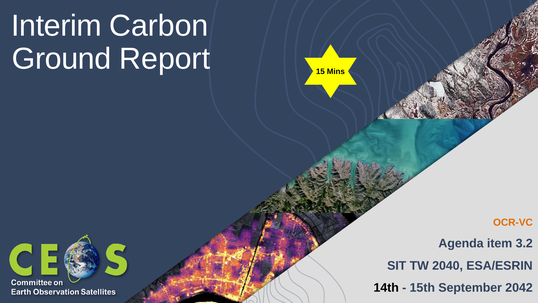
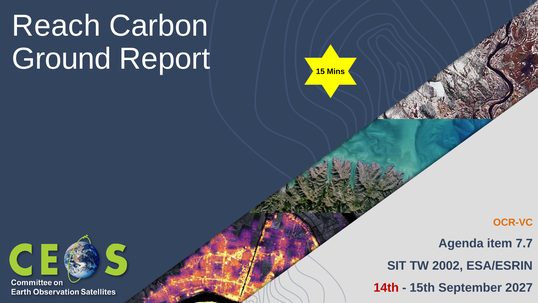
Interim: Interim -> Reach
3.2: 3.2 -> 7.7
2040: 2040 -> 2002
14th colour: black -> red
2042: 2042 -> 2027
